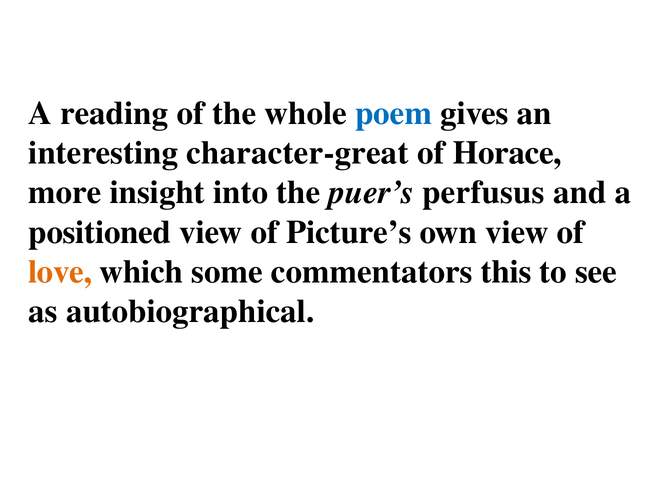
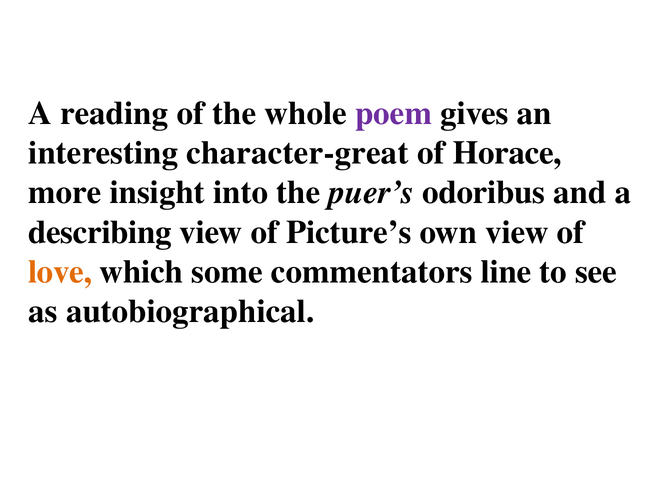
poem colour: blue -> purple
perfusus: perfusus -> odoribus
positioned: positioned -> describing
this: this -> line
